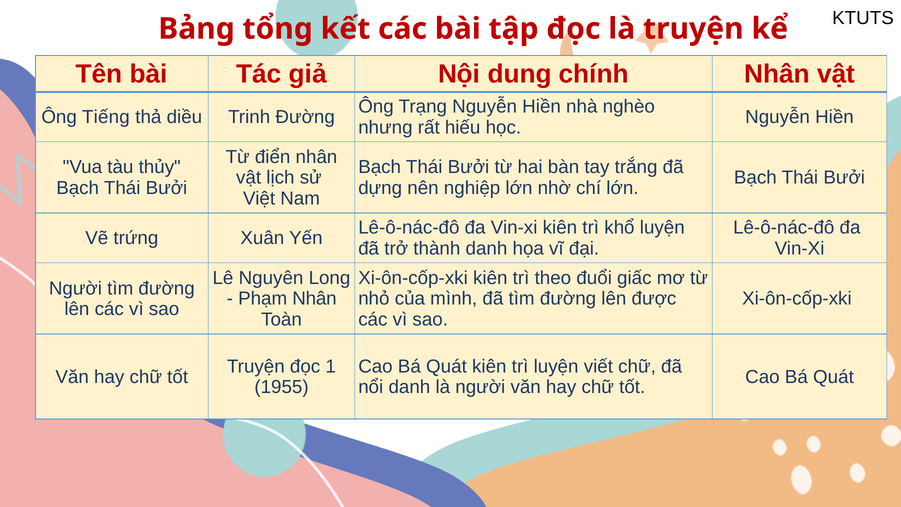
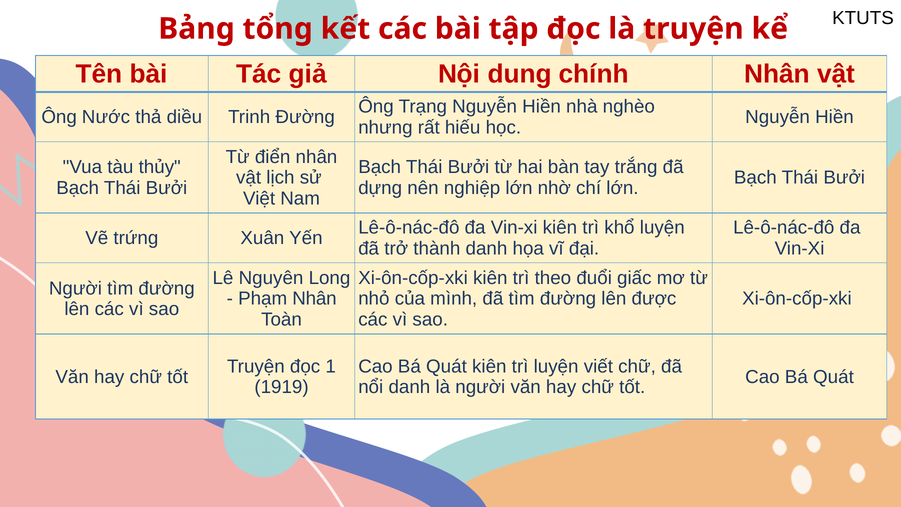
Tiếng: Tiếng -> Nước
1955: 1955 -> 1919
